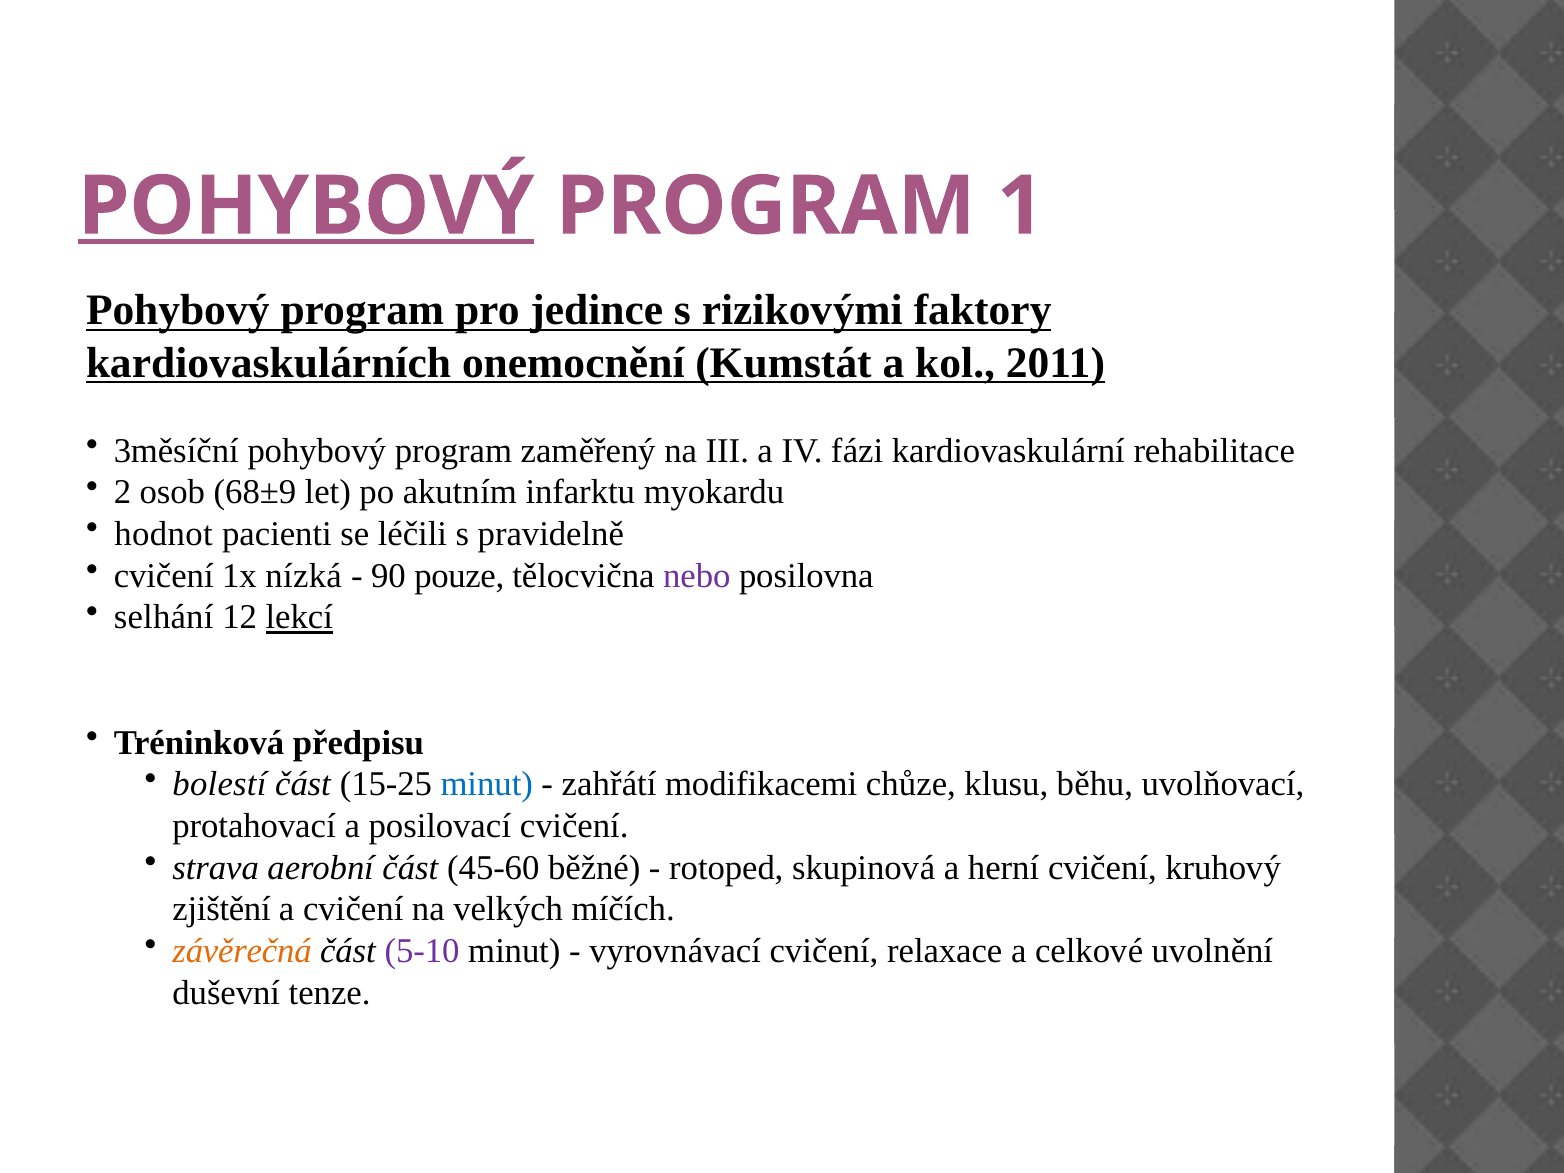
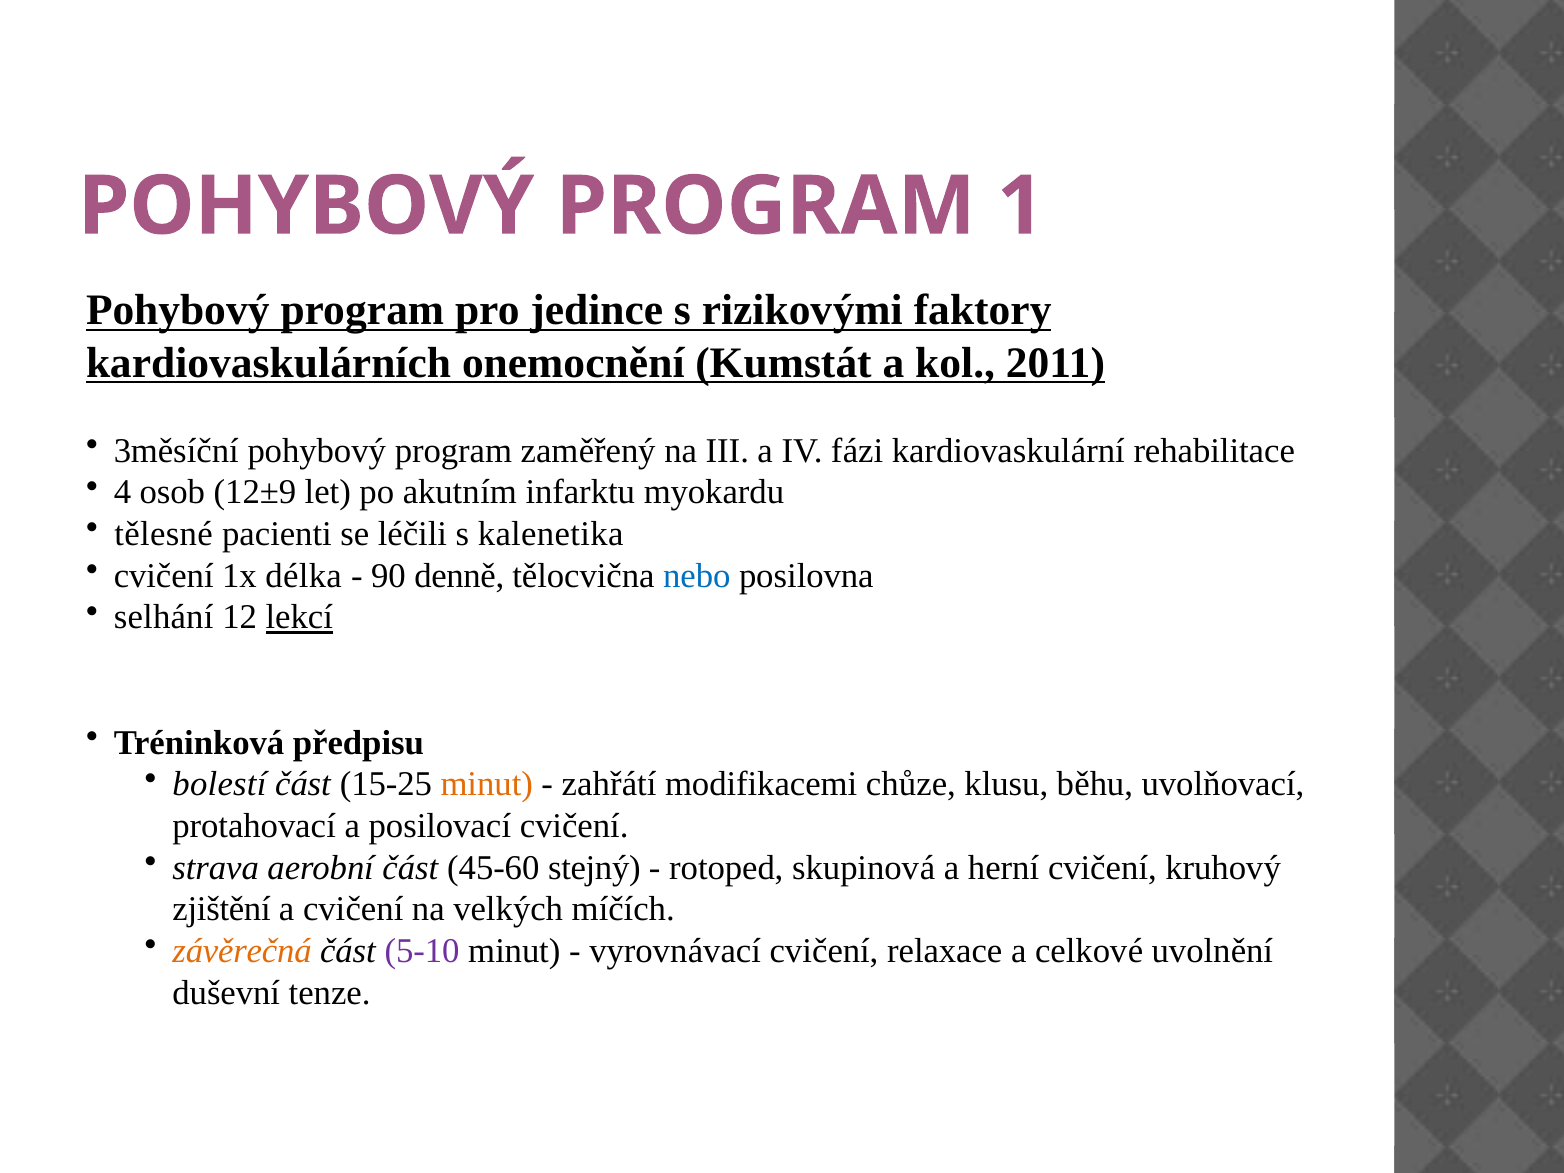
POHYBOVÝ at (306, 206) underline: present -> none
2: 2 -> 4
68±9: 68±9 -> 12±9
hodnot: hodnot -> tělesné
pravidelně: pravidelně -> kalenetika
nízká: nízká -> délka
pouze: pouze -> denně
nebo colour: purple -> blue
minut at (487, 784) colour: blue -> orange
běžné: běžné -> stejný
